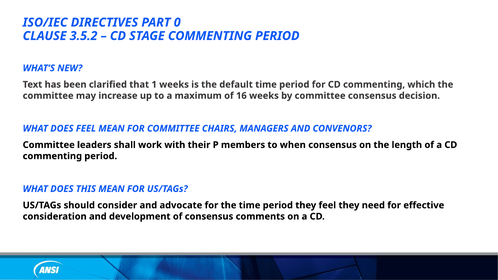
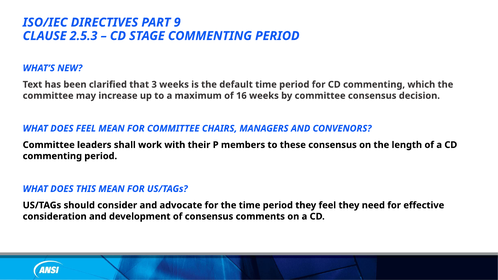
0: 0 -> 9
3.5.2: 3.5.2 -> 2.5.3
1: 1 -> 3
when: when -> these
